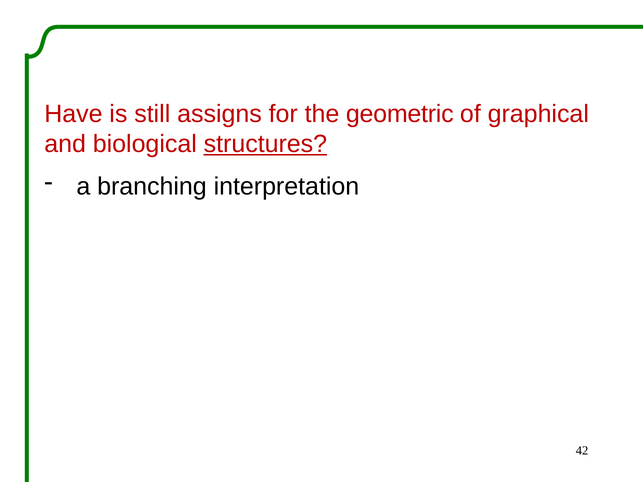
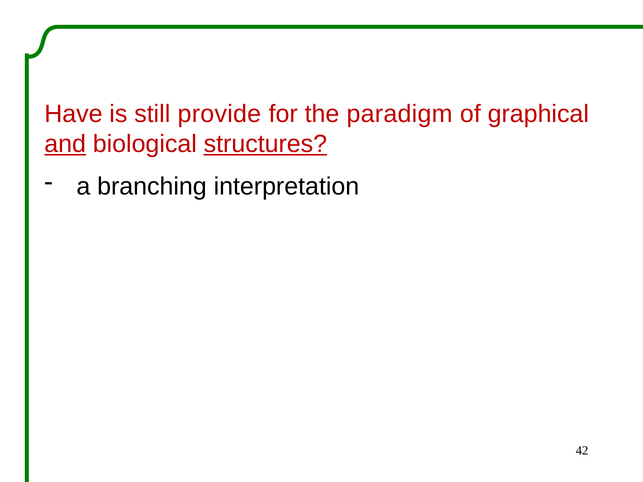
assigns: assigns -> provide
geometric: geometric -> paradigm
and underline: none -> present
